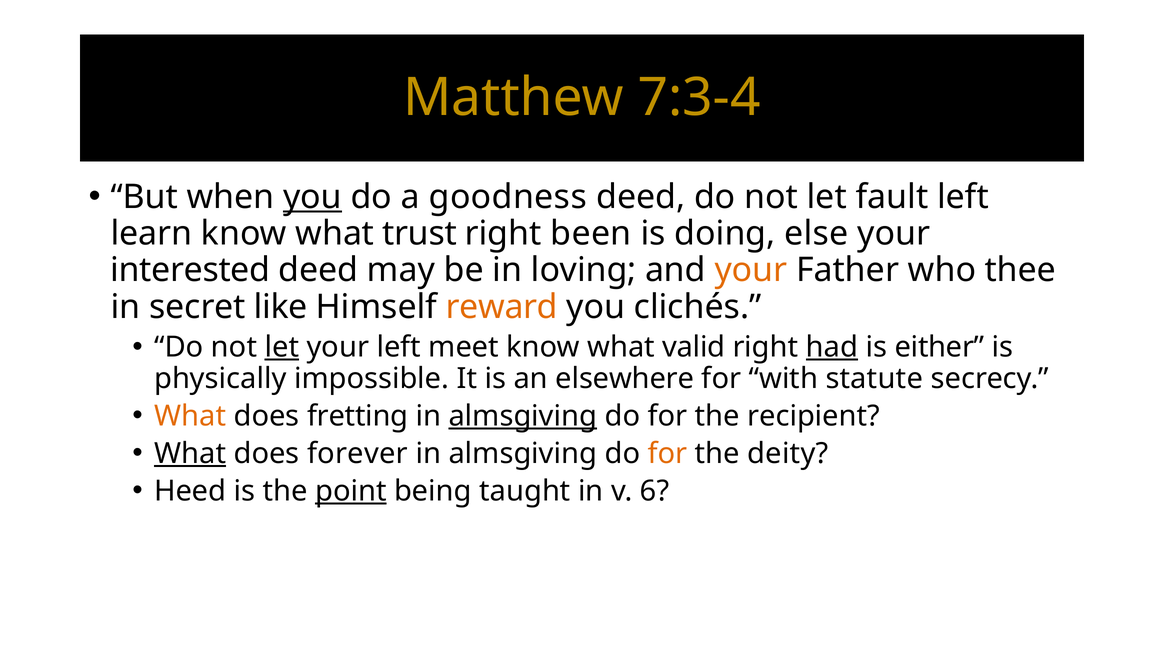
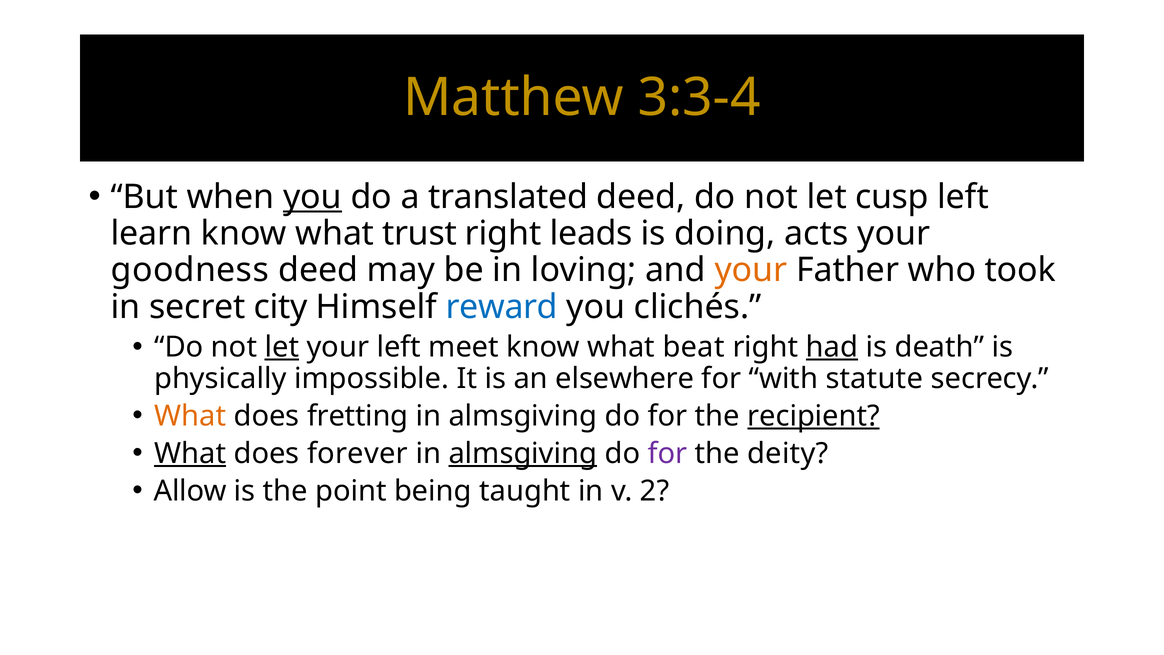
7:3-4: 7:3-4 -> 3:3-4
goodness: goodness -> translated
fault: fault -> cusp
been: been -> leads
else: else -> acts
interested: interested -> goodness
thee: thee -> took
like: like -> city
reward colour: orange -> blue
valid: valid -> beat
either: either -> death
almsgiving at (523, 416) underline: present -> none
recipient underline: none -> present
almsgiving at (523, 453) underline: none -> present
for at (668, 453) colour: orange -> purple
Heed: Heed -> Allow
point underline: present -> none
6: 6 -> 2
